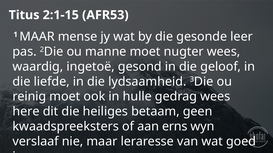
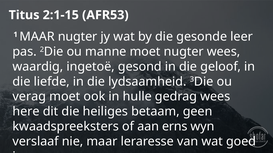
MAAR mense: mense -> nugter
reinig: reinig -> verag
